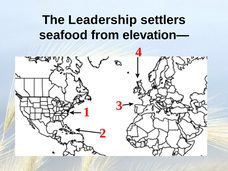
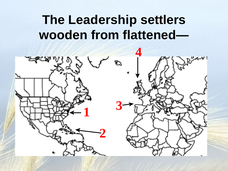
seafood: seafood -> wooden
elevation—: elevation— -> flattened—
